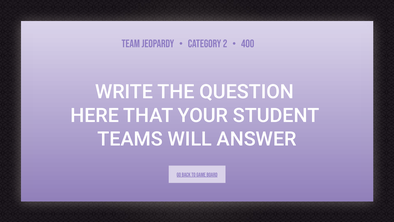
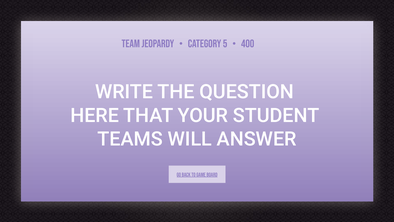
2: 2 -> 5
